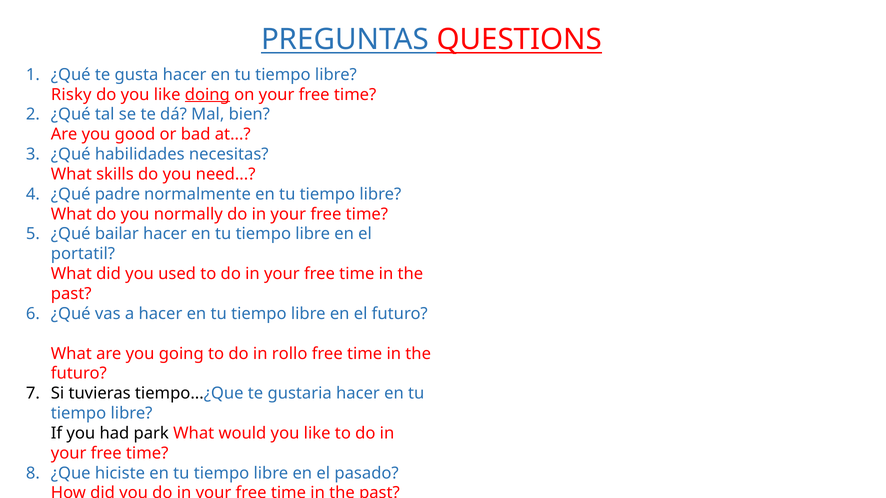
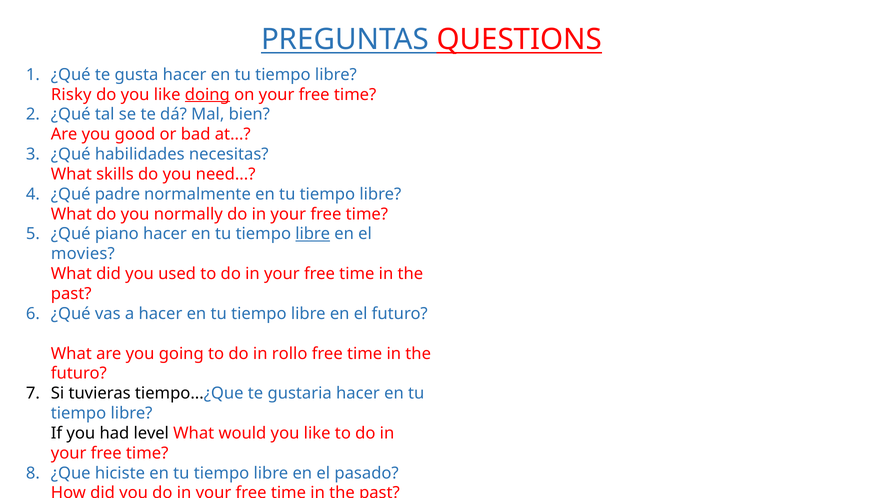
bailar: bailar -> piano
libre at (313, 234) underline: none -> present
portatil: portatil -> movies
park: park -> level
